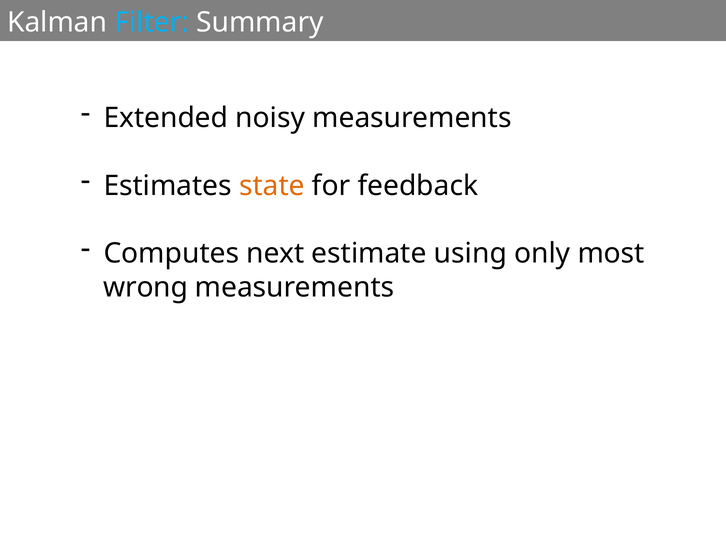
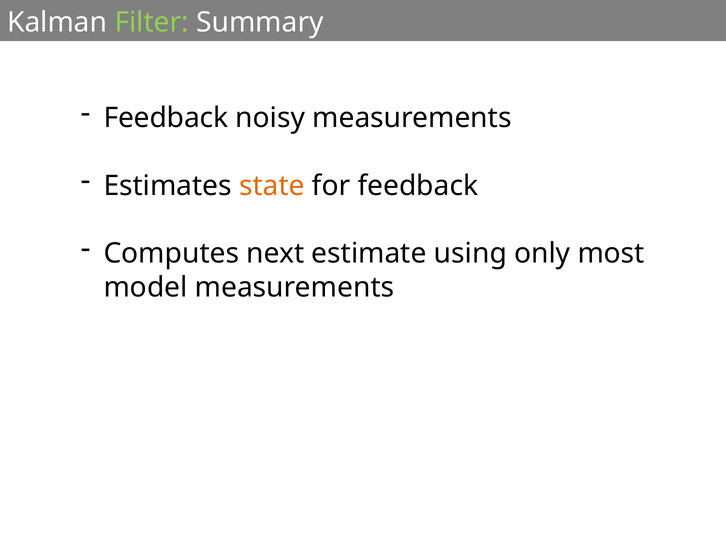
Filter colour: light blue -> light green
Extended at (166, 118): Extended -> Feedback
wrong: wrong -> model
